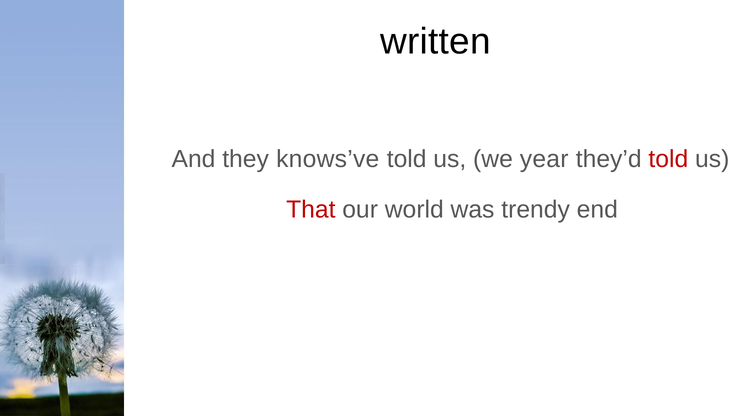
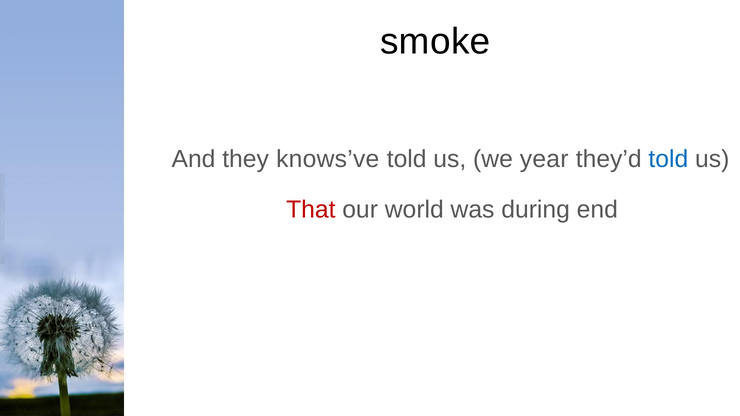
written: written -> smoke
told at (668, 159) colour: red -> blue
trendy: trendy -> during
